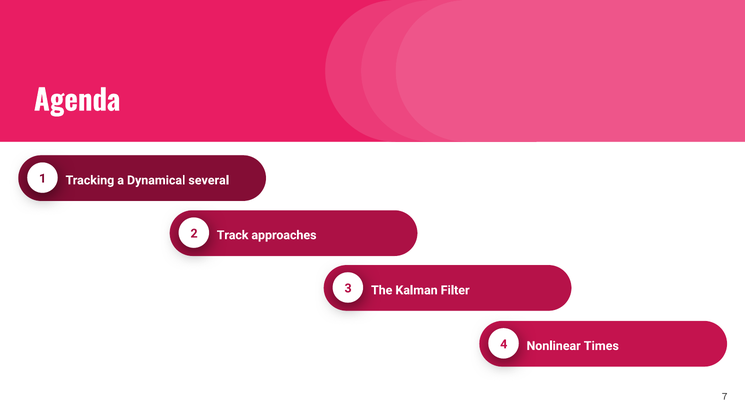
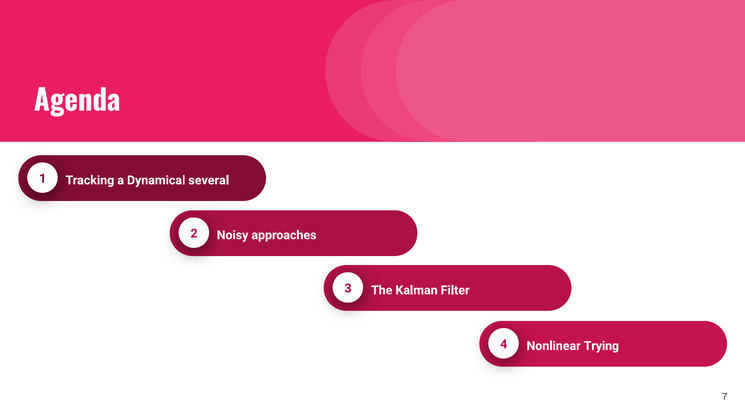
Track: Track -> Noisy
Times: Times -> Trying
